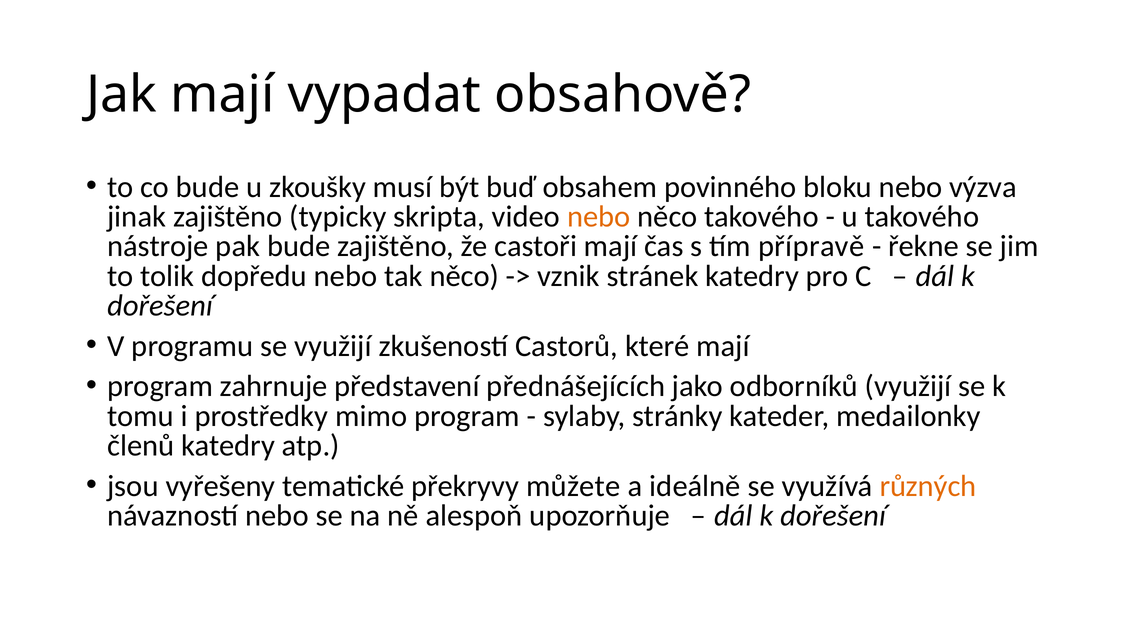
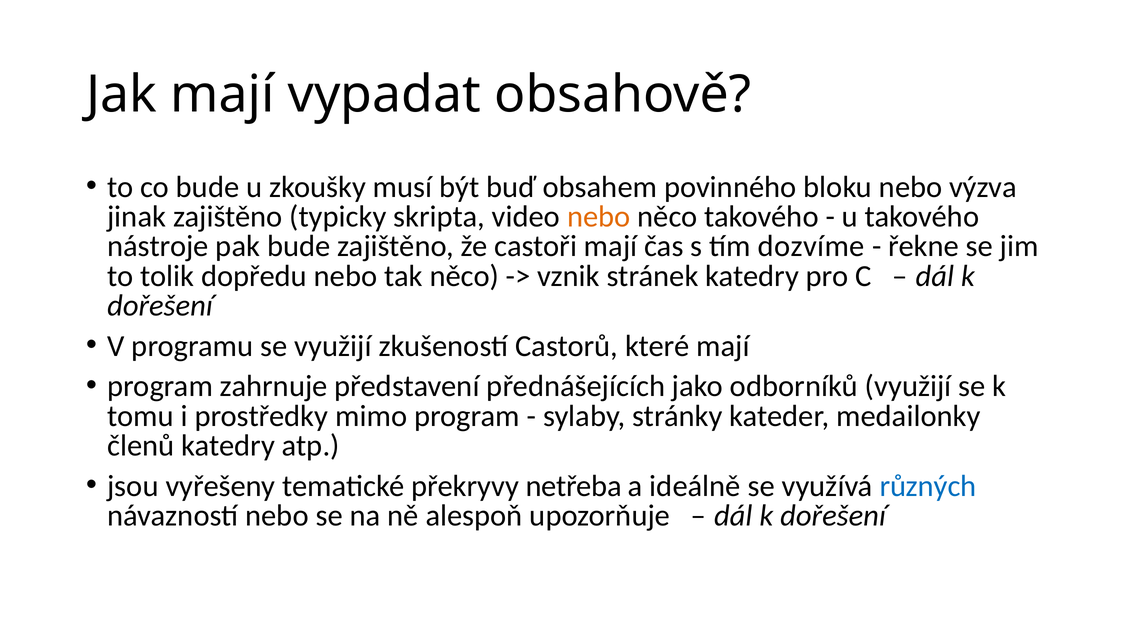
přípravě: přípravě -> dozvíme
můžete: můžete -> netřeba
různých colour: orange -> blue
